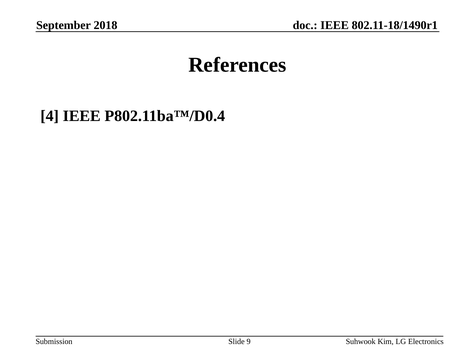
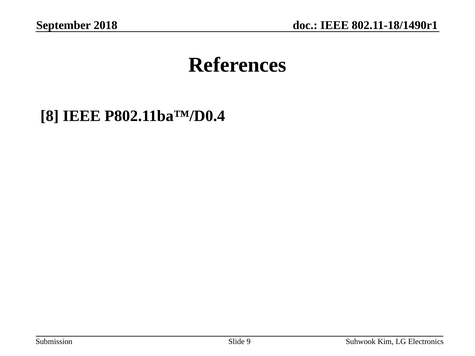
4: 4 -> 8
